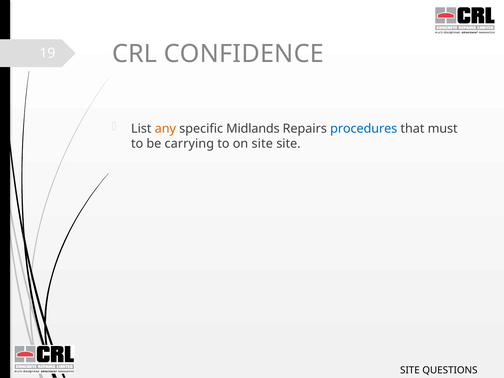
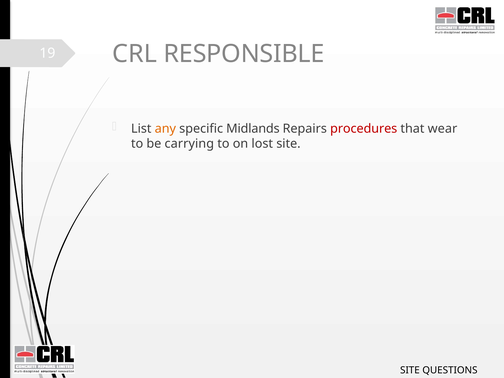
CONFIDENCE: CONFIDENCE -> RESPONSIBLE
procedures colour: blue -> red
must: must -> wear
on site: site -> lost
